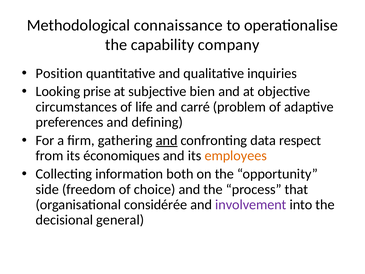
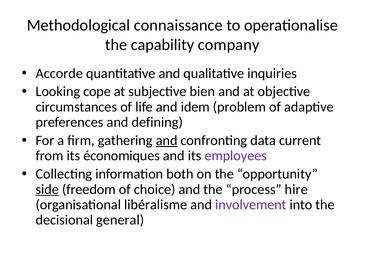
Position: Position -> Accorde
prise: prise -> cope
carré: carré -> idem
respect: respect -> current
employees colour: orange -> purple
side underline: none -> present
that: that -> hire
considérée: considérée -> libéralisme
